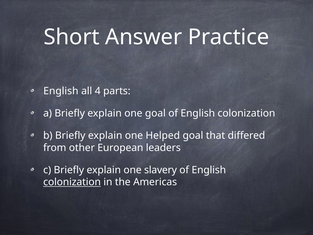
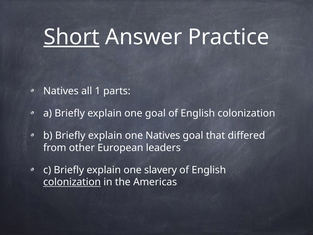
Short underline: none -> present
English at (61, 91): English -> Natives
4: 4 -> 1
one Helped: Helped -> Natives
